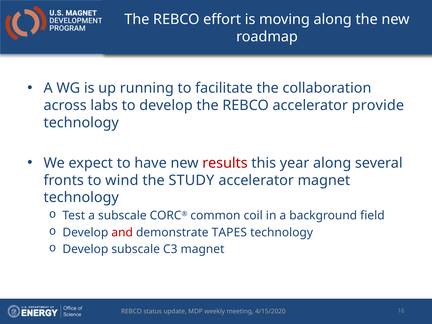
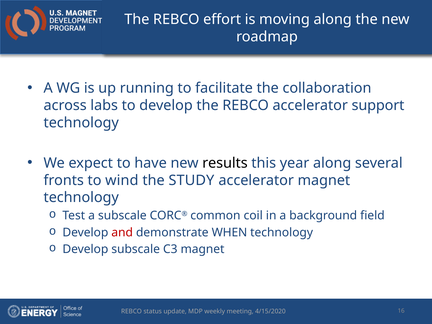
provide: provide -> support
results colour: red -> black
TAPES: TAPES -> WHEN
